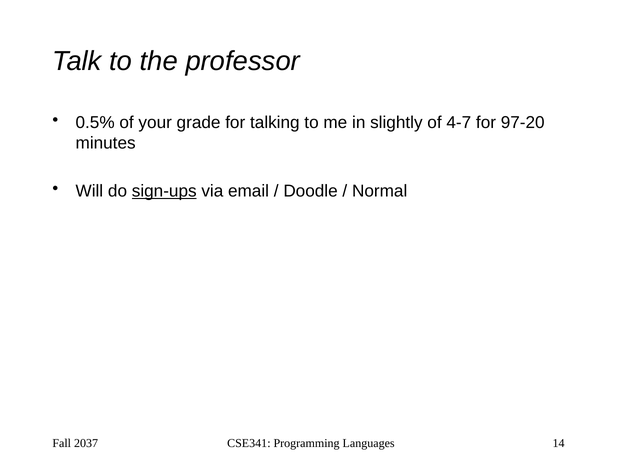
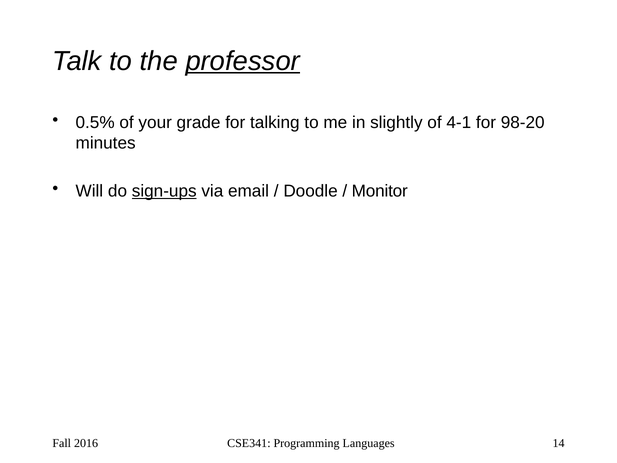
professor underline: none -> present
4-7: 4-7 -> 4-1
97-20: 97-20 -> 98-20
Normal: Normal -> Monitor
2037: 2037 -> 2016
